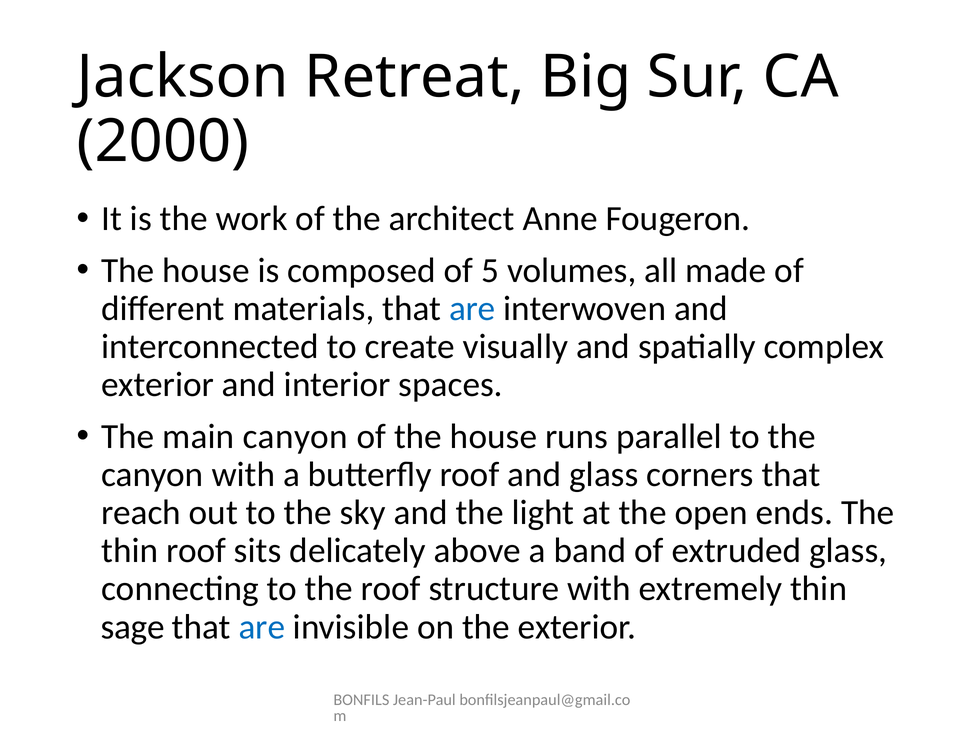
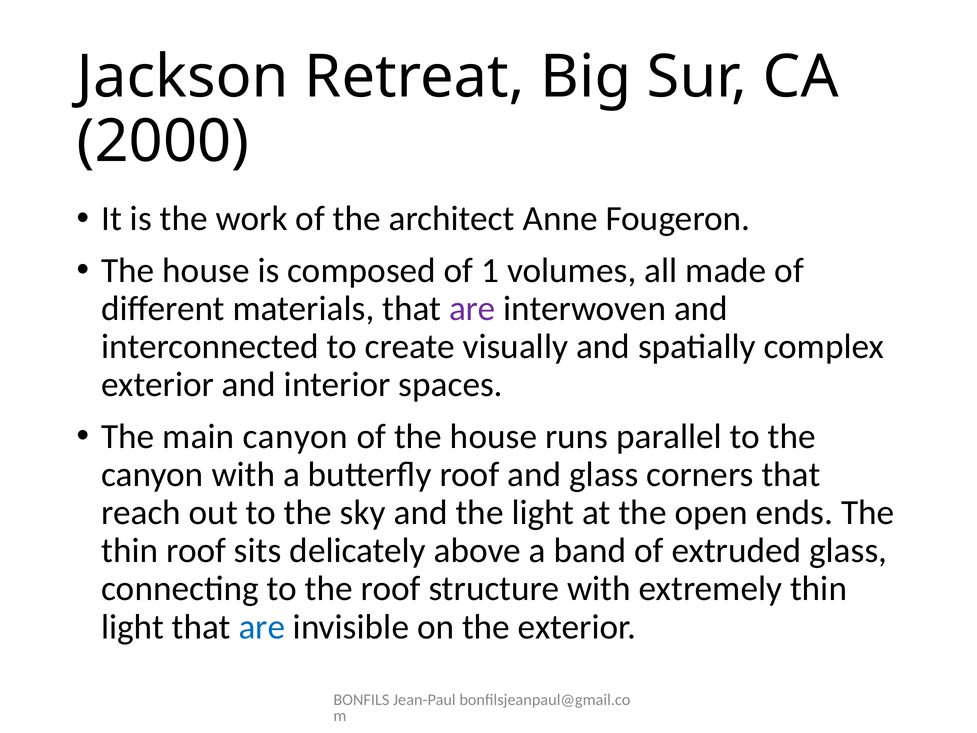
5: 5 -> 1
are at (472, 309) colour: blue -> purple
sage at (133, 627): sage -> light
